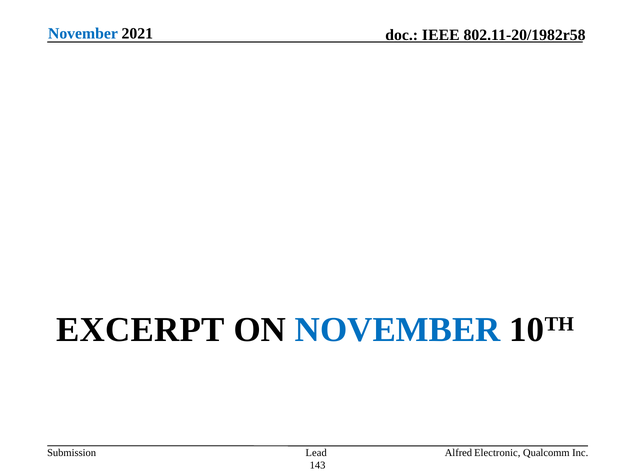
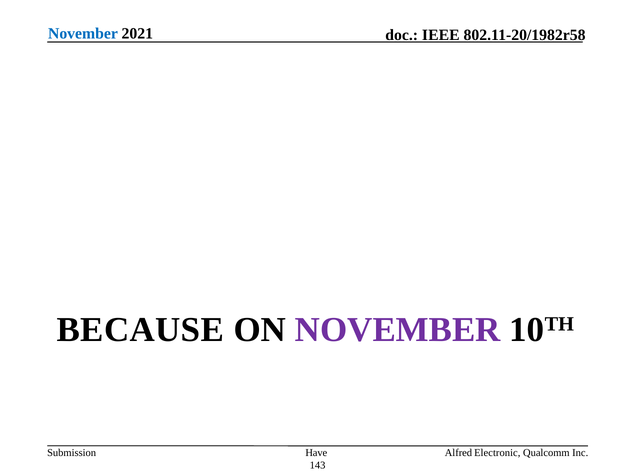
EXCERPT: EXCERPT -> BECAUSE
NOVEMBER at (398, 330) colour: blue -> purple
Lead: Lead -> Have
